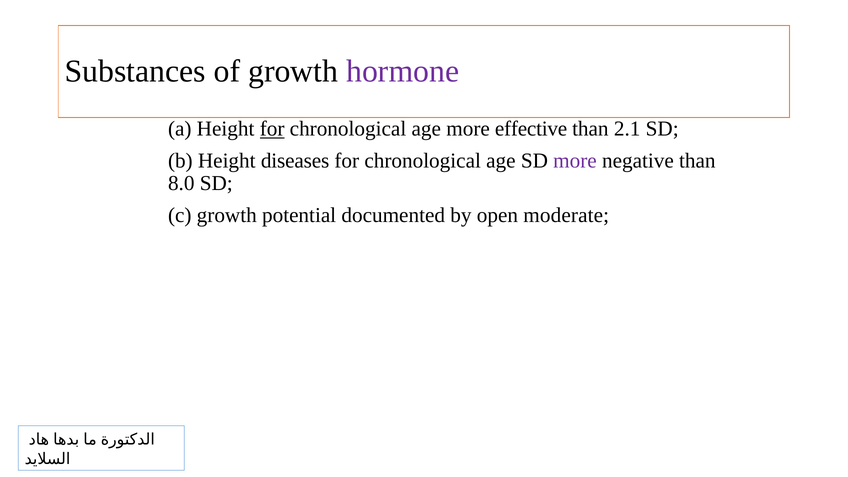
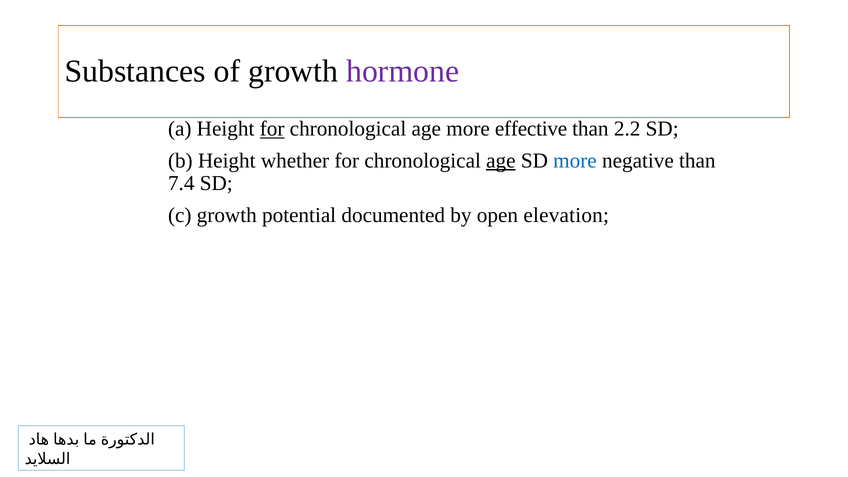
2.1: 2.1 -> 2.2
diseases: diseases -> whether
age at (501, 161) underline: none -> present
more at (575, 161) colour: purple -> blue
8.0: 8.0 -> 7.4
moderate: moderate -> elevation
